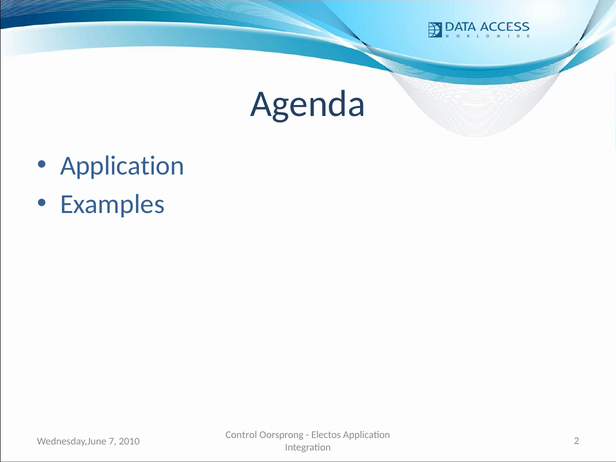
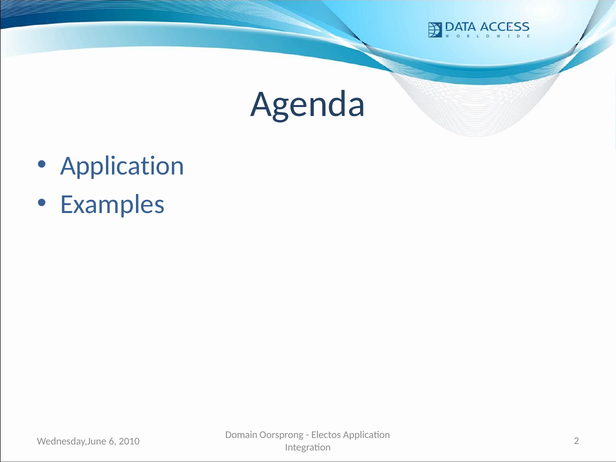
Control: Control -> Domain
7: 7 -> 6
